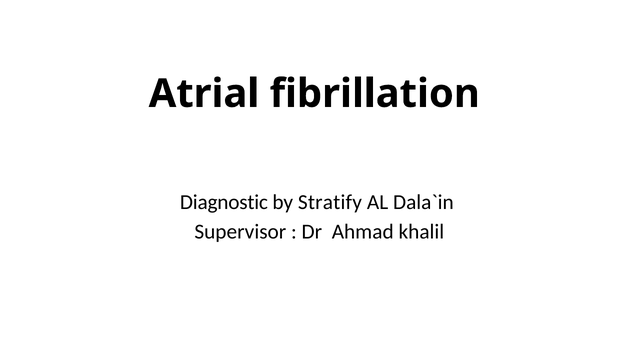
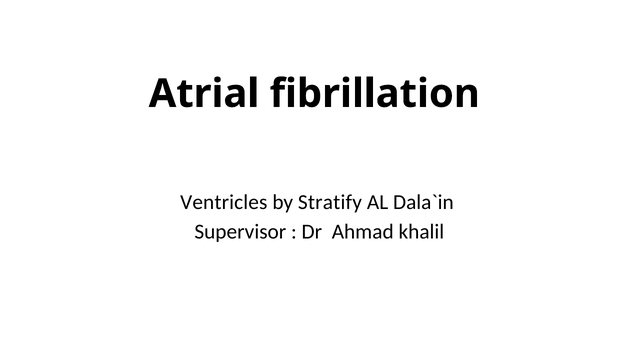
Diagnostic: Diagnostic -> Ventricles
